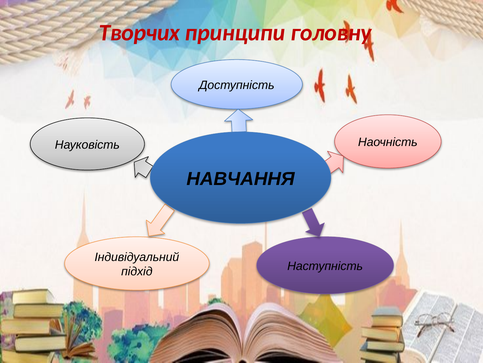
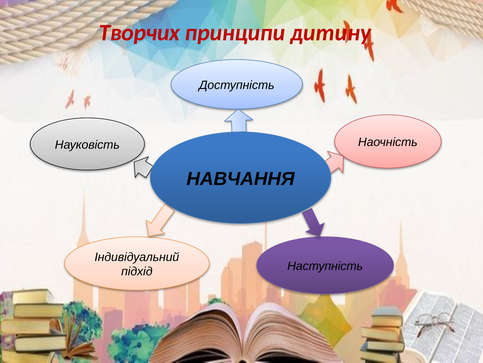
головну: головну -> дитину
